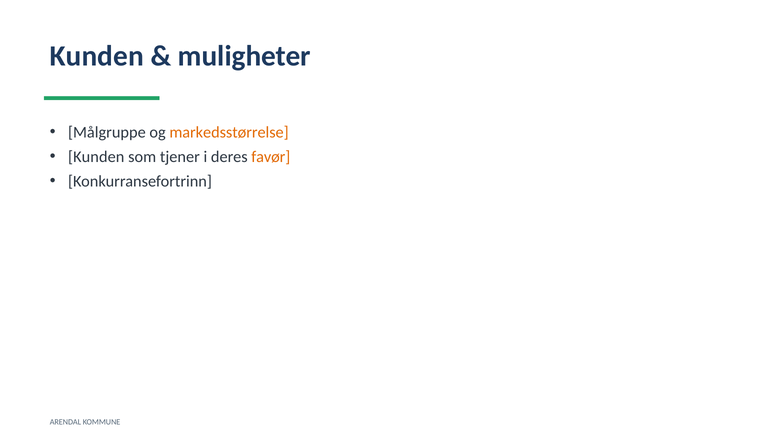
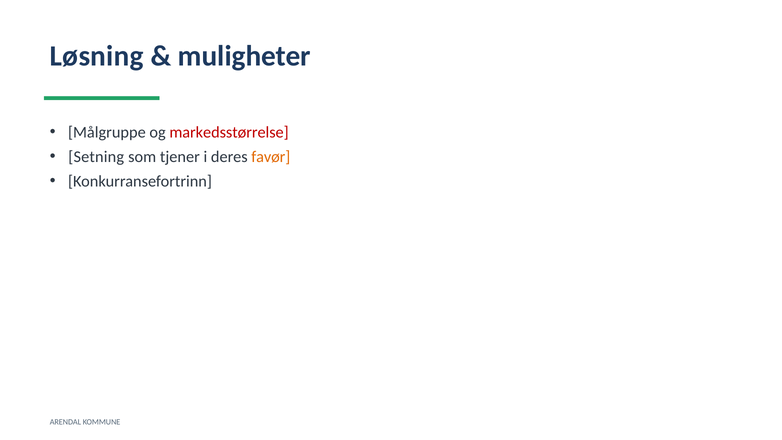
Kunden at (97, 56): Kunden -> Løsning
markedsstørrelse colour: orange -> red
Kunden at (96, 157): Kunden -> Setning
